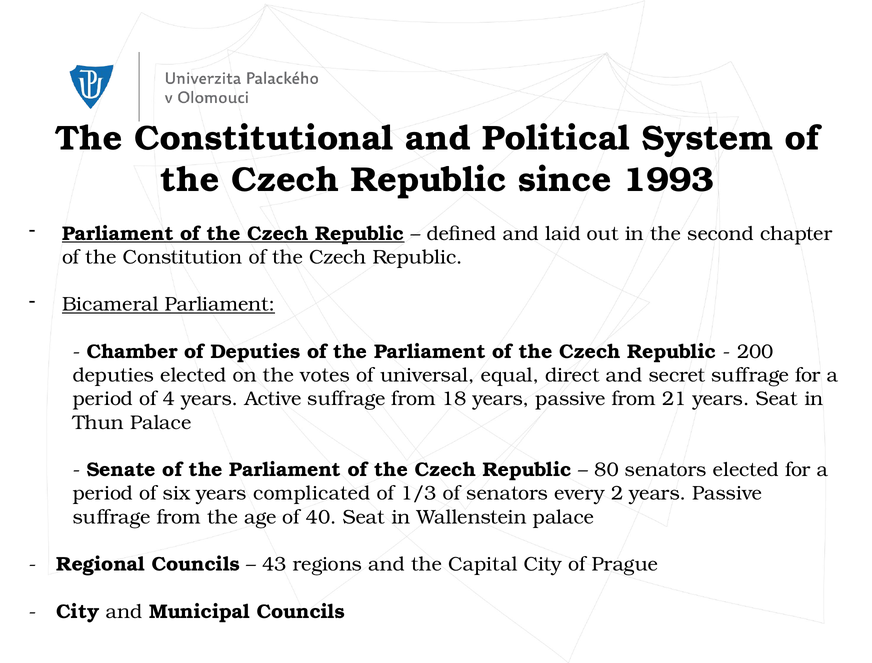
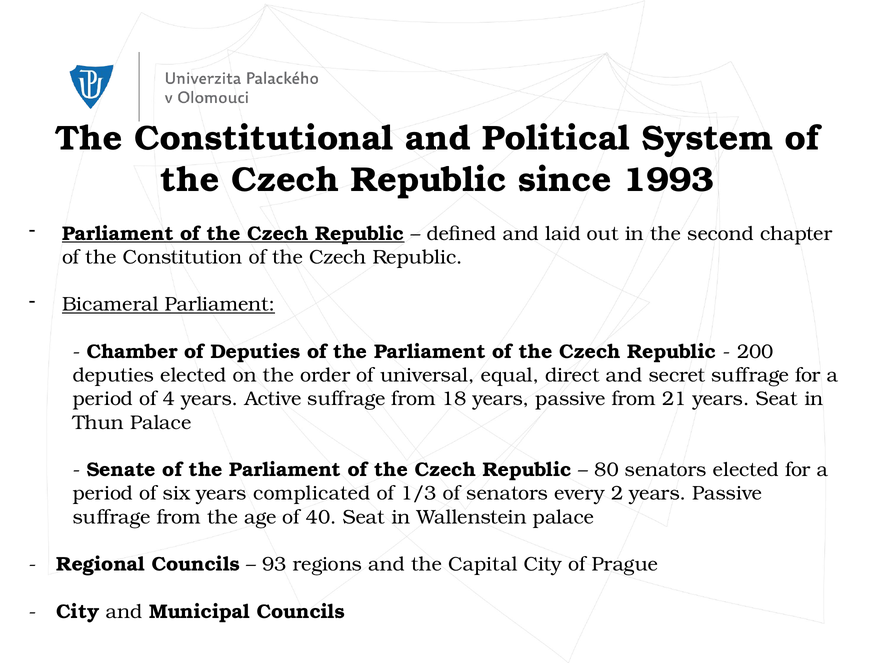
votes: votes -> order
43: 43 -> 93
